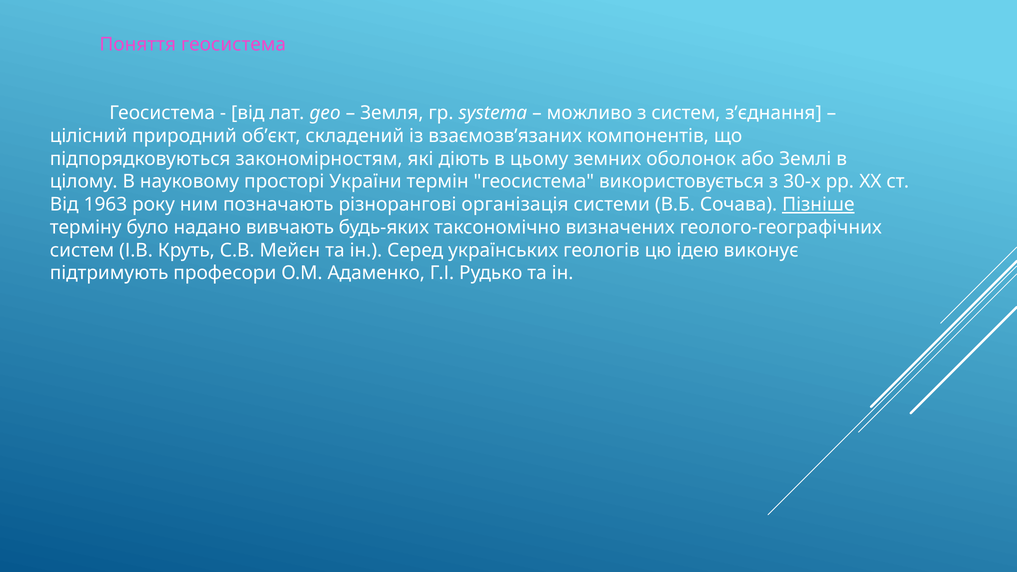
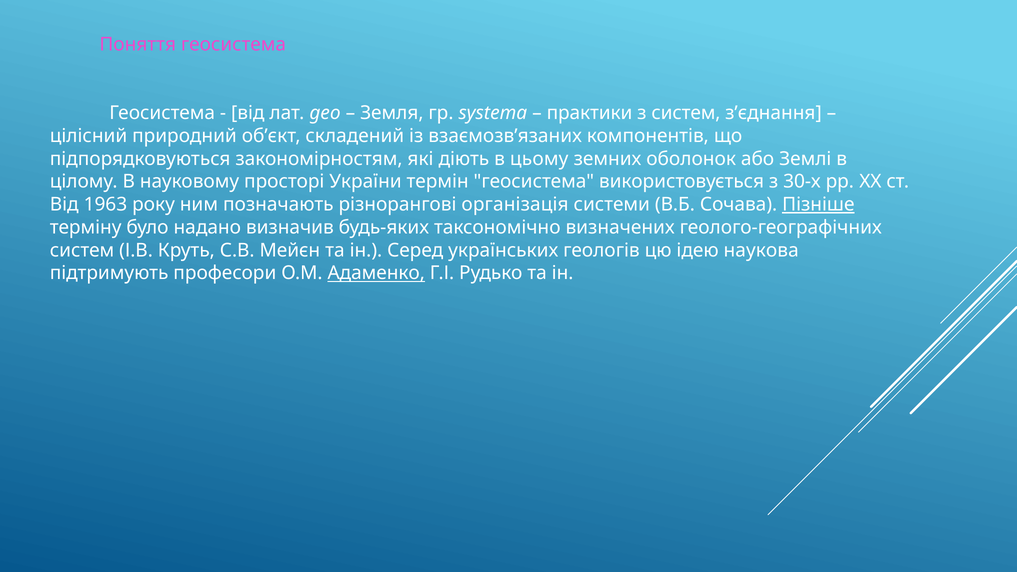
можливо: можливо -> практики
вивчають: вивчають -> визначив
виконує: виконує -> наукова
Адаменко underline: none -> present
